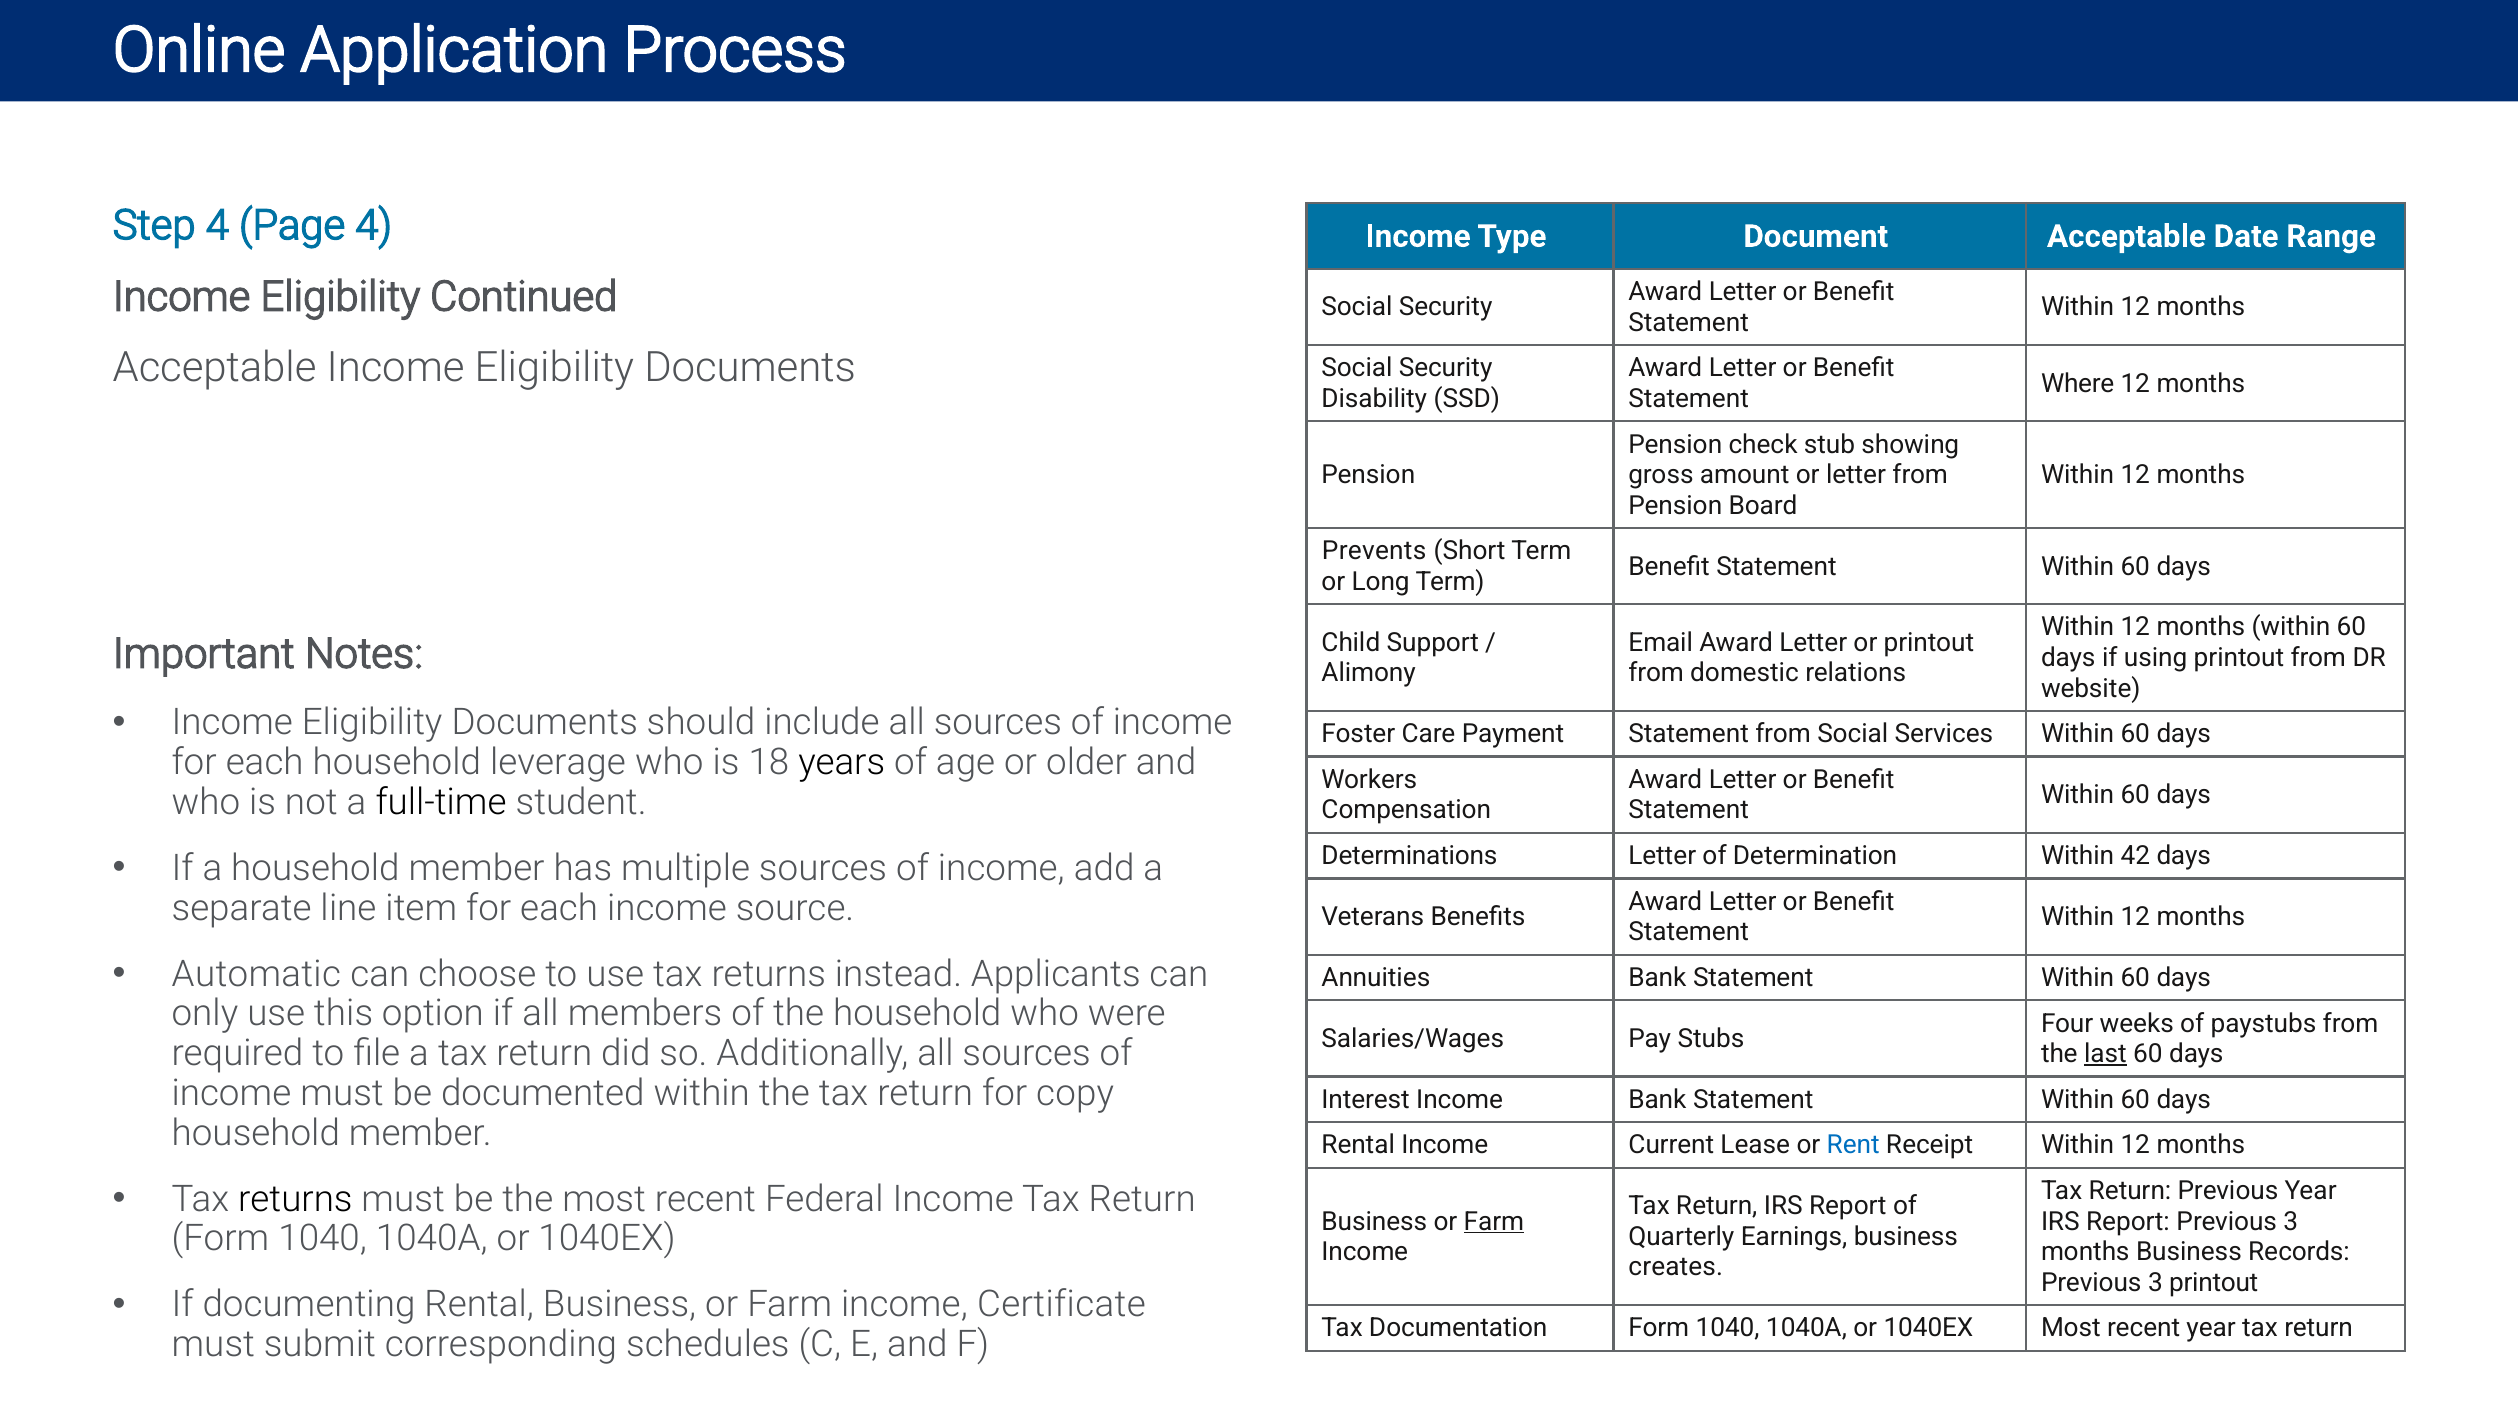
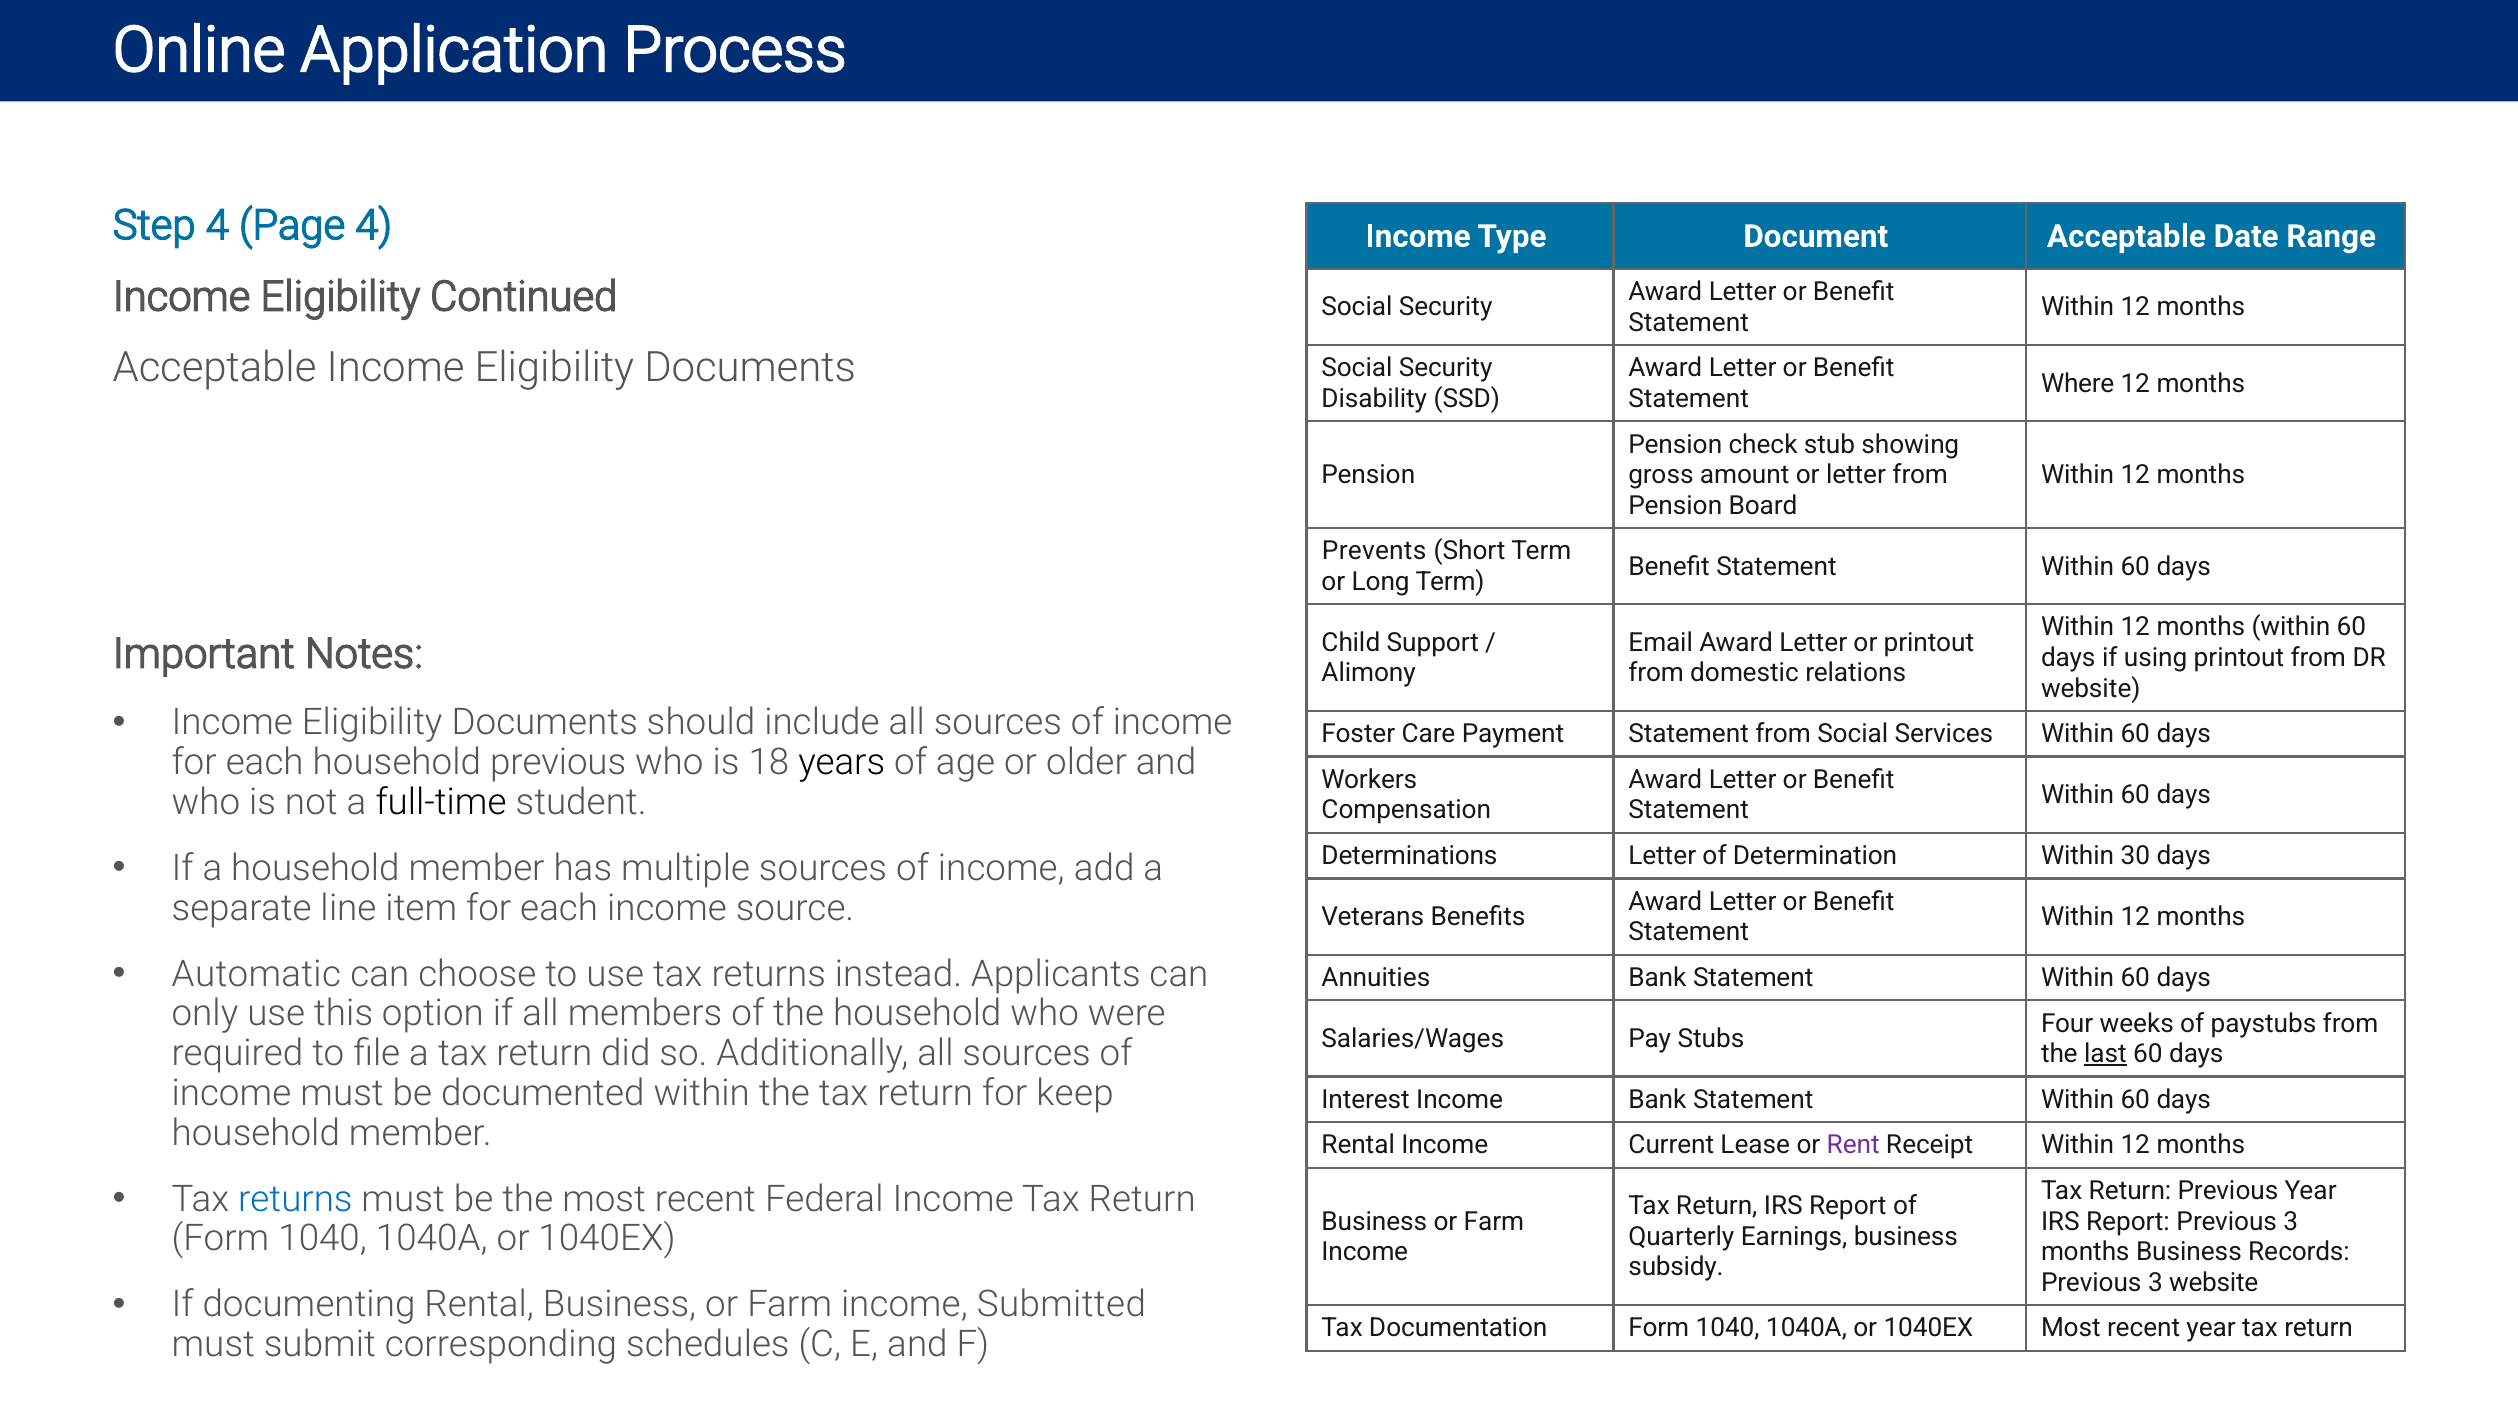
household leverage: leverage -> previous
42: 42 -> 30
copy: copy -> keep
Rent colour: blue -> purple
returns at (295, 1199) colour: black -> blue
Farm at (1494, 1222) underline: present -> none
creates: creates -> subsidy
3 printout: printout -> website
Certificate: Certificate -> Submitted
